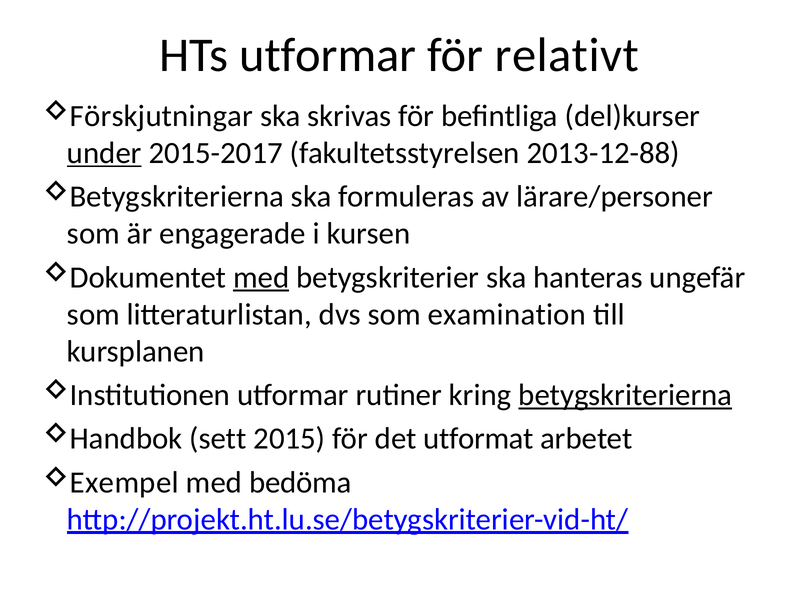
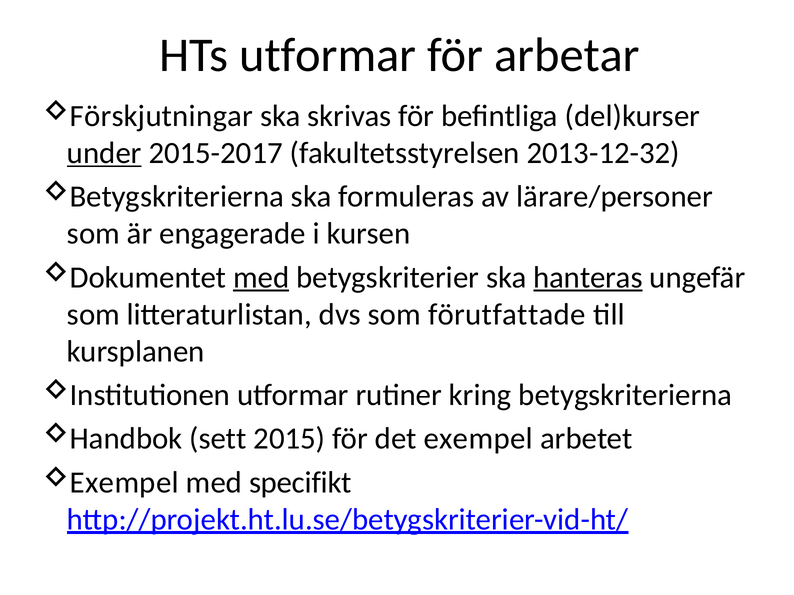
relativt: relativt -> arbetar
2013-12-88: 2013-12-88 -> 2013-12-32
hanteras underline: none -> present
examination: examination -> förutfattade
betygskriterierna at (625, 395) underline: present -> none
det utformat: utformat -> exempel
bedöma: bedöma -> specifikt
